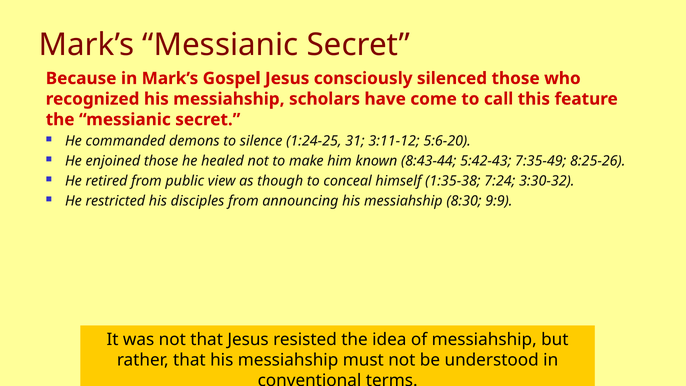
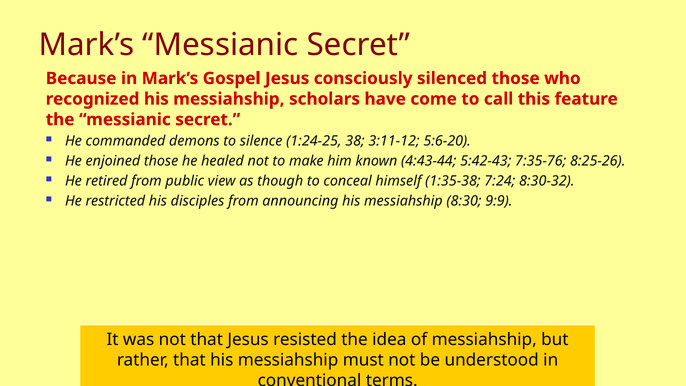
31: 31 -> 38
8:43-44: 8:43-44 -> 4:43-44
7:35-49: 7:35-49 -> 7:35-76
3:30-32: 3:30-32 -> 8:30-32
